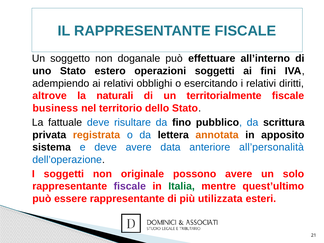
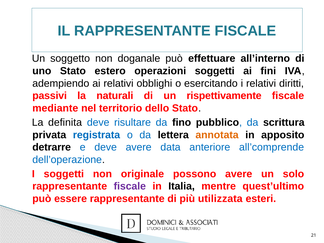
altrove: altrove -> passivi
territorialmente: territorialmente -> rispettivamente
business: business -> mediante
fattuale: fattuale -> definita
registrata colour: orange -> blue
sistema: sistema -> detrarre
all’personalità: all’personalità -> all’comprende
Italia colour: green -> black
